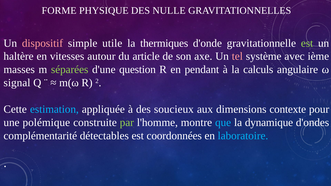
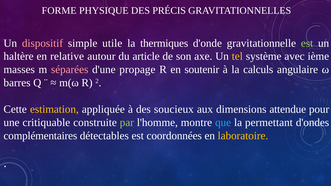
NULLE: NULLE -> PRÉCIS
vitesses: vitesses -> relative
tel colour: pink -> yellow
séparées colour: light green -> pink
question: question -> propage
pendant: pendant -> soutenir
signal: signal -> barres
estimation colour: light blue -> yellow
contexte: contexte -> attendue
polémique: polémique -> critiquable
dynamique: dynamique -> permettant
complémentarité: complémentarité -> complémentaires
laboratoire colour: light blue -> yellow
